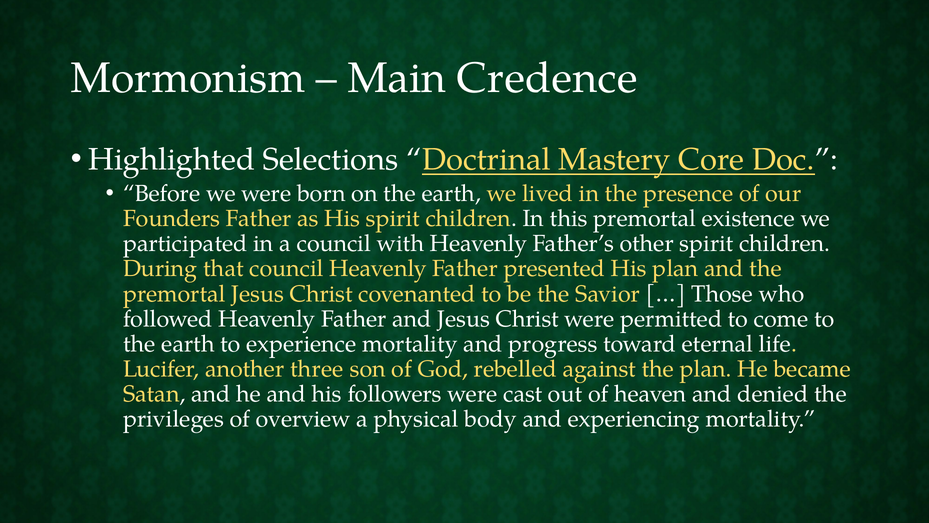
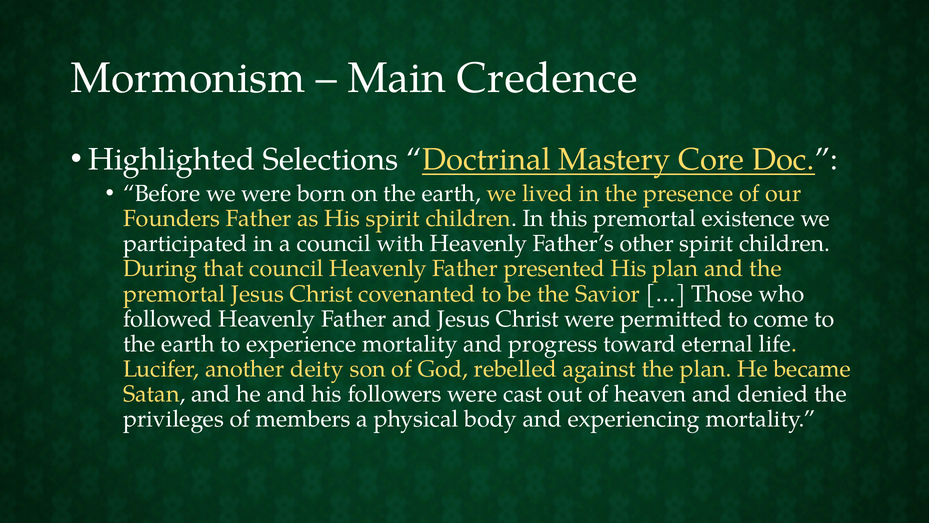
three: three -> deity
overview: overview -> members
